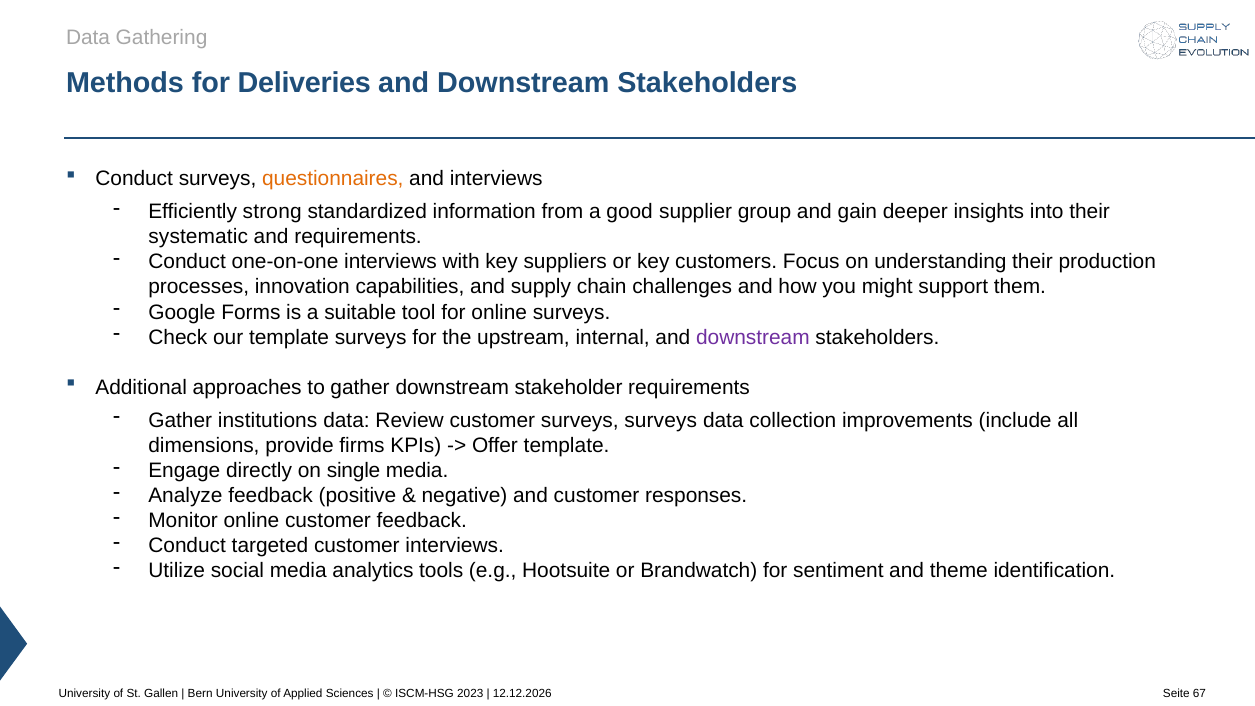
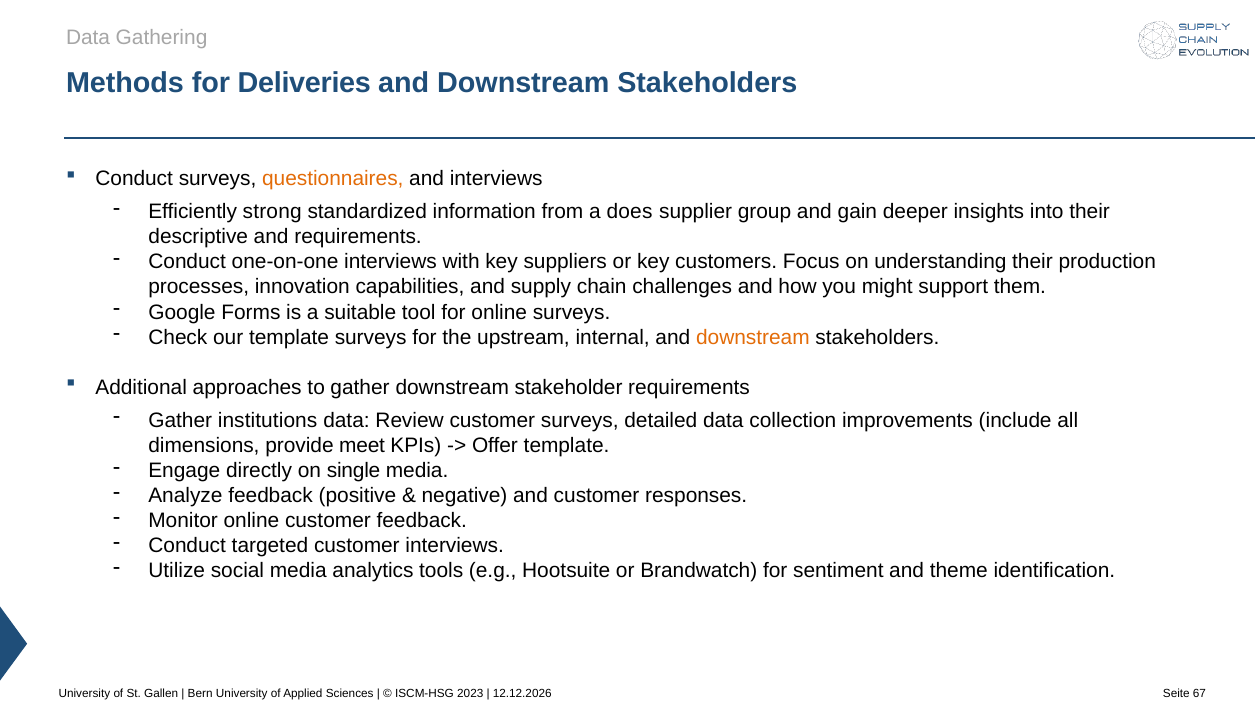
good: good -> does
systematic: systematic -> descriptive
downstream at (753, 337) colour: purple -> orange
surveys surveys: surveys -> detailed
firms: firms -> meet
